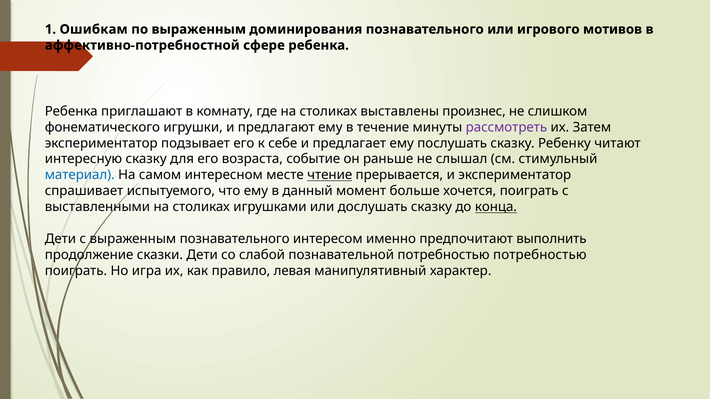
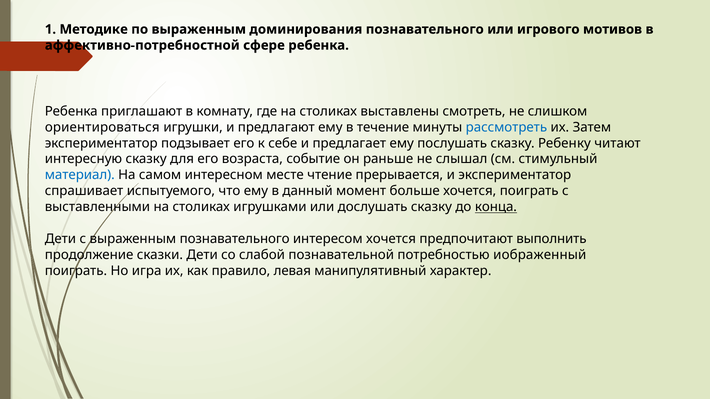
Ошибкам: Ошибкам -> Методике
произнес: произнес -> смотреть
фонематического: фонематического -> ориентироваться
рассмотреть colour: purple -> blue
чтение underline: present -> none
интересом именно: именно -> хочется
потребностью потребностью: потребностью -> иображенный
